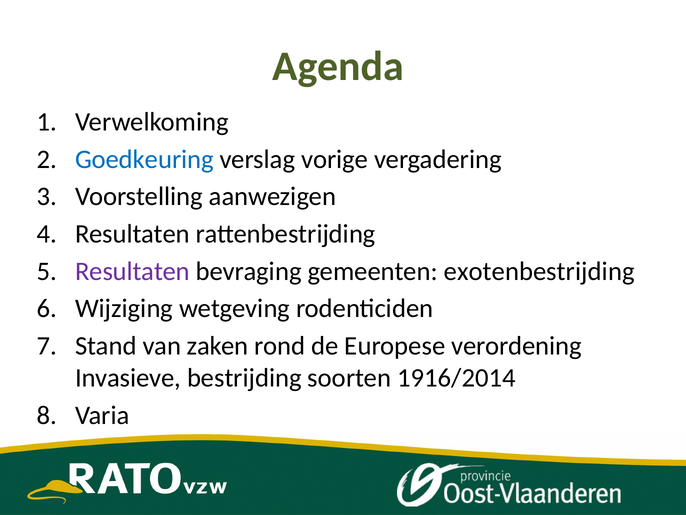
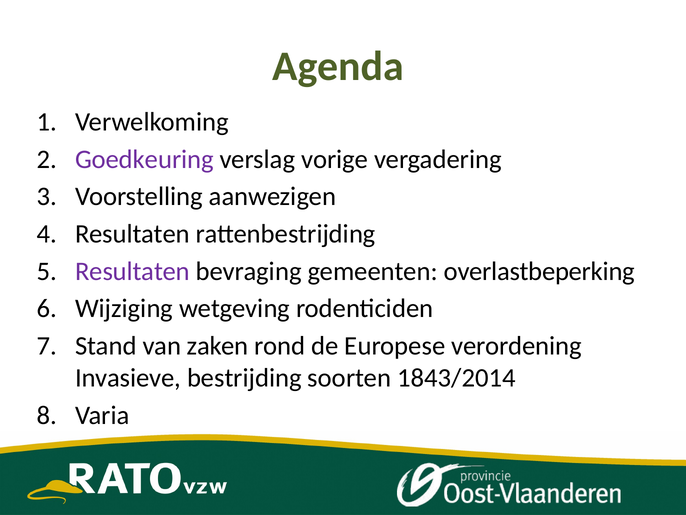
Goedkeuring colour: blue -> purple
exotenbestrijding: exotenbestrijding -> overlastbeperking
1916/2014: 1916/2014 -> 1843/2014
